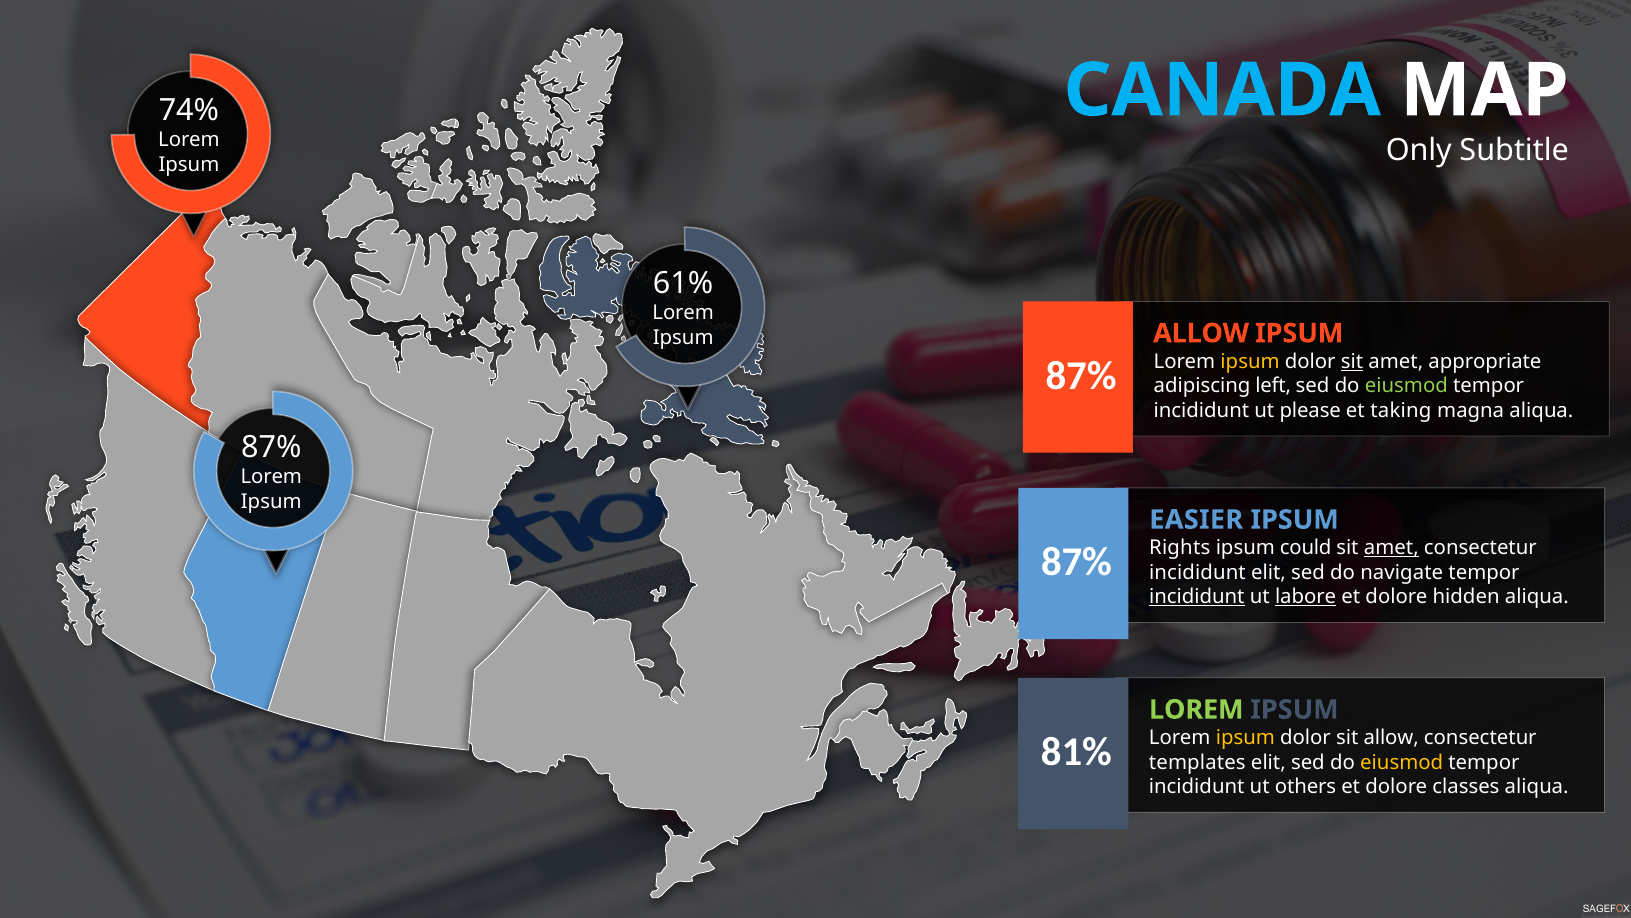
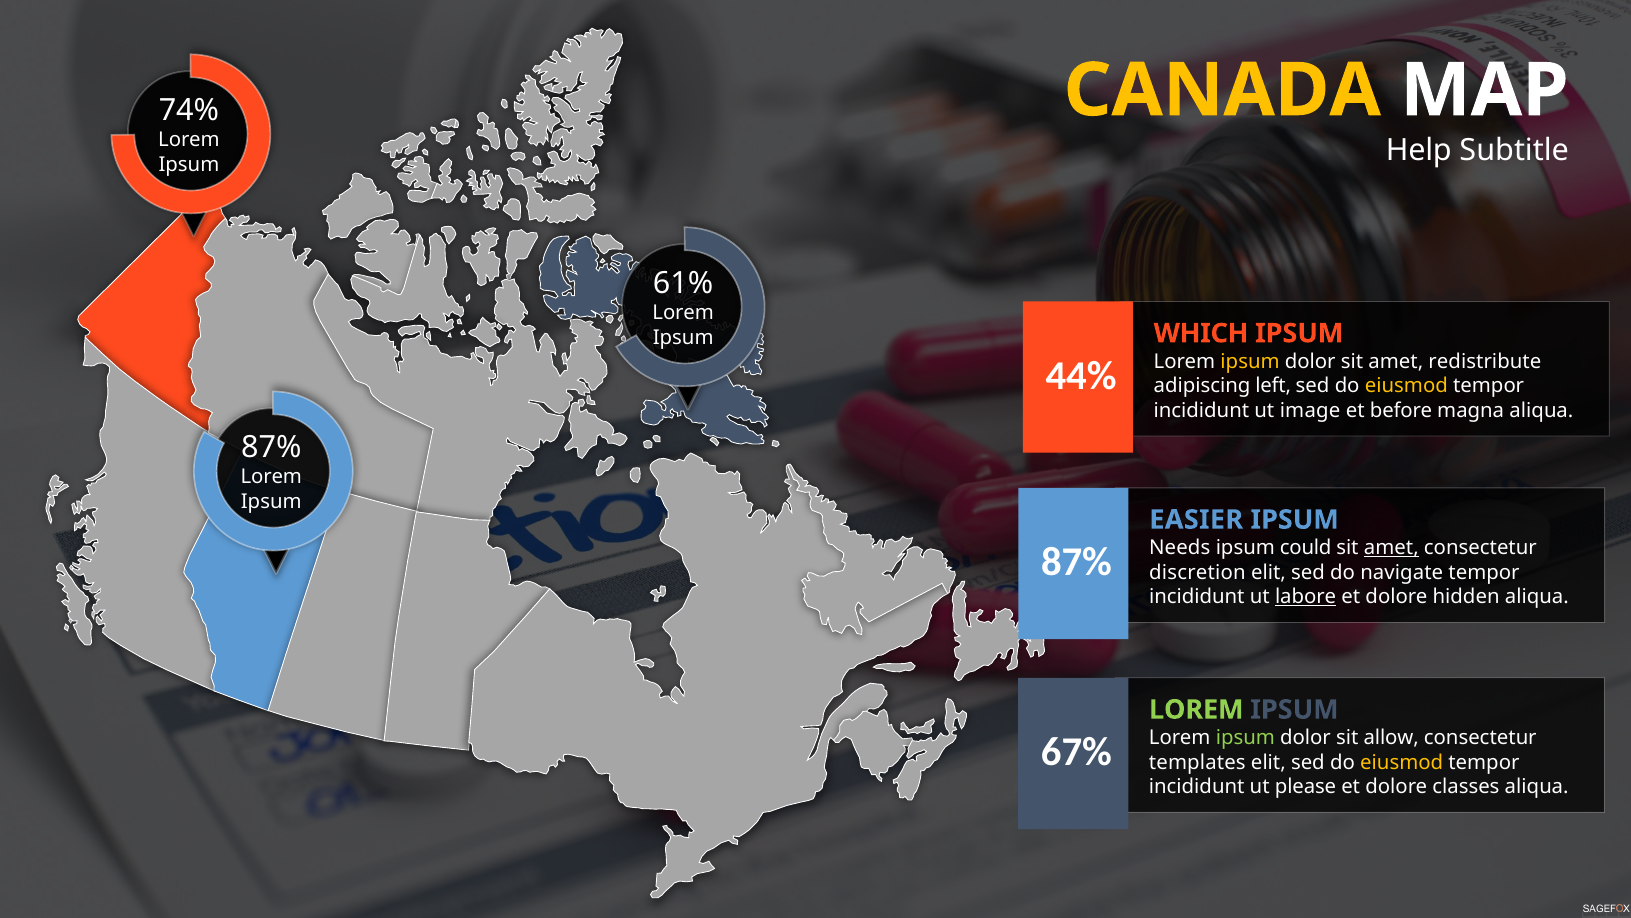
CANADA colour: light blue -> yellow
Only: Only -> Help
ALLOW at (1201, 333): ALLOW -> WHICH
sit at (1352, 361) underline: present -> none
appropriate: appropriate -> redistribute
87% at (1081, 376): 87% -> 44%
eiusmod at (1406, 386) colour: light green -> yellow
please: please -> image
taking: taking -> before
Rights: Rights -> Needs
incididunt at (1197, 572): incididunt -> discretion
incididunt at (1197, 596) underline: present -> none
ipsum at (1245, 737) colour: yellow -> light green
81%: 81% -> 67%
others: others -> please
